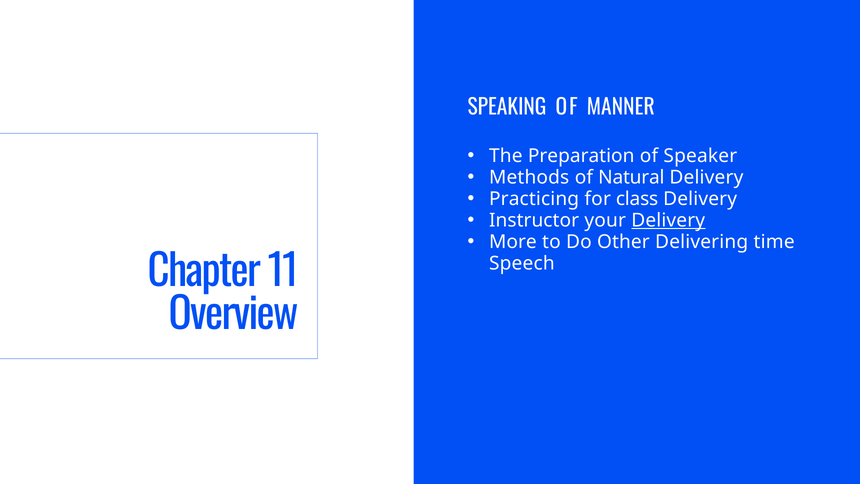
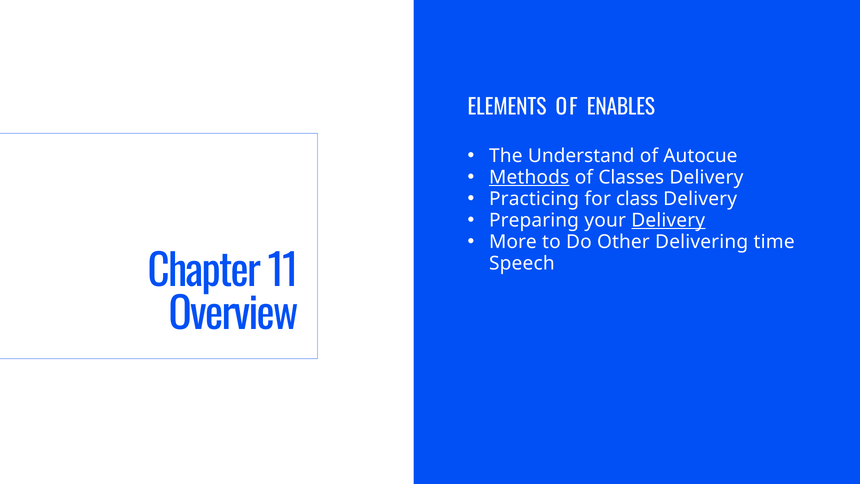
SPEAKING: SPEAKING -> ELEMENTS
MANNER: MANNER -> ENABLES
Preparation: Preparation -> Understand
Speaker: Speaker -> Autocue
Methods underline: none -> present
Natural: Natural -> Classes
Instructor: Instructor -> Preparing
